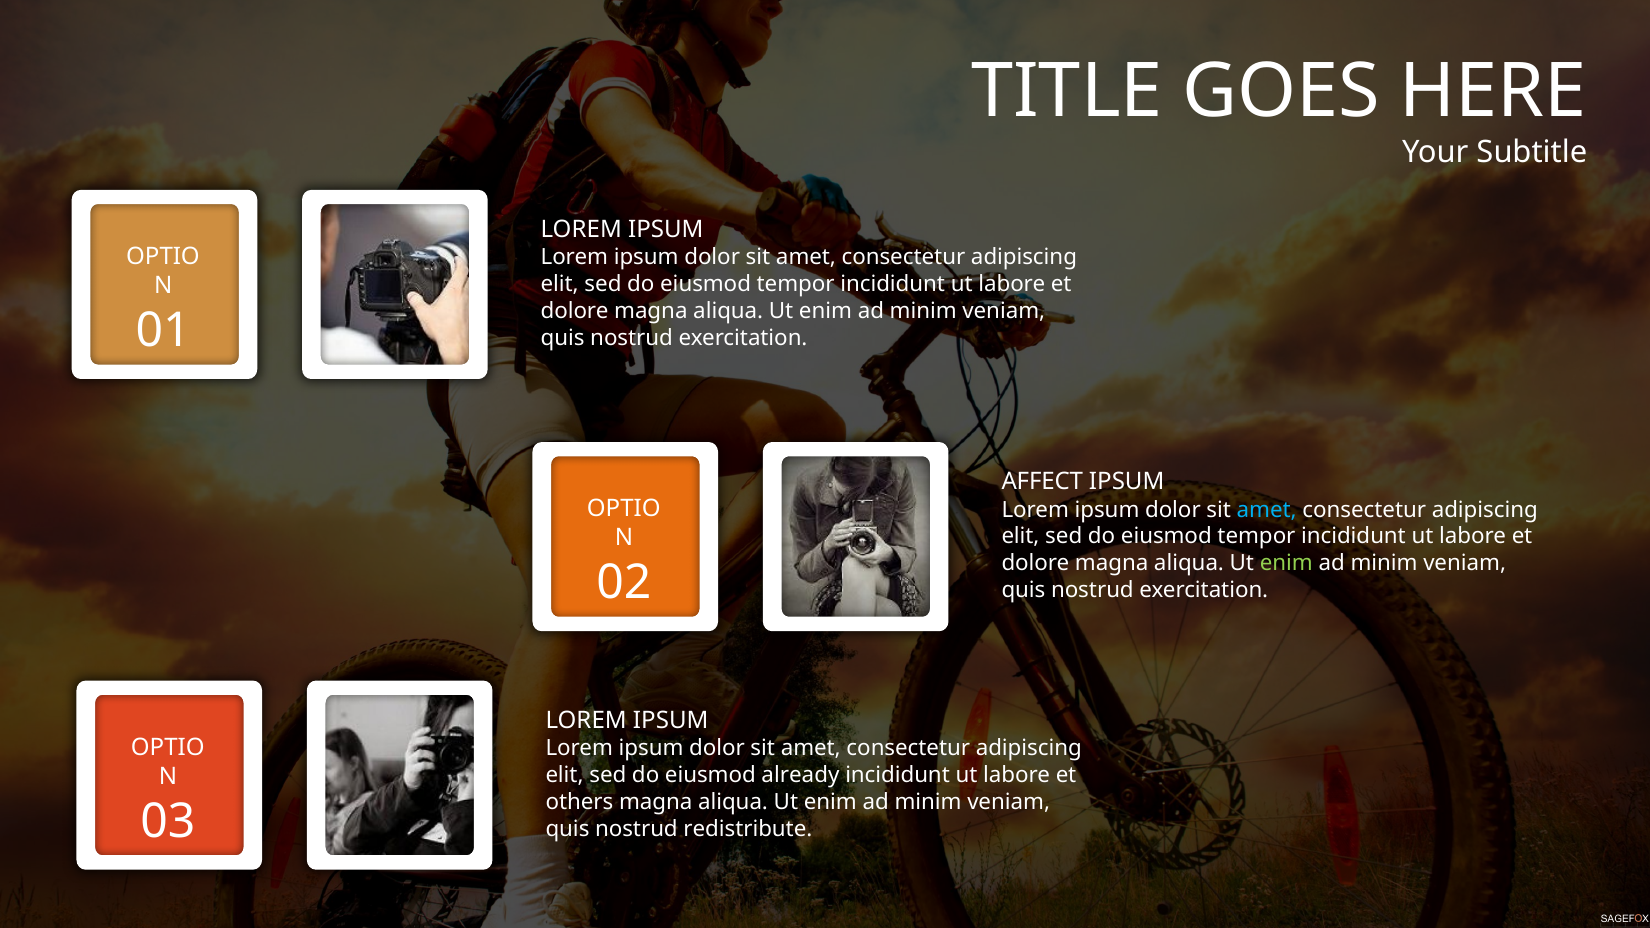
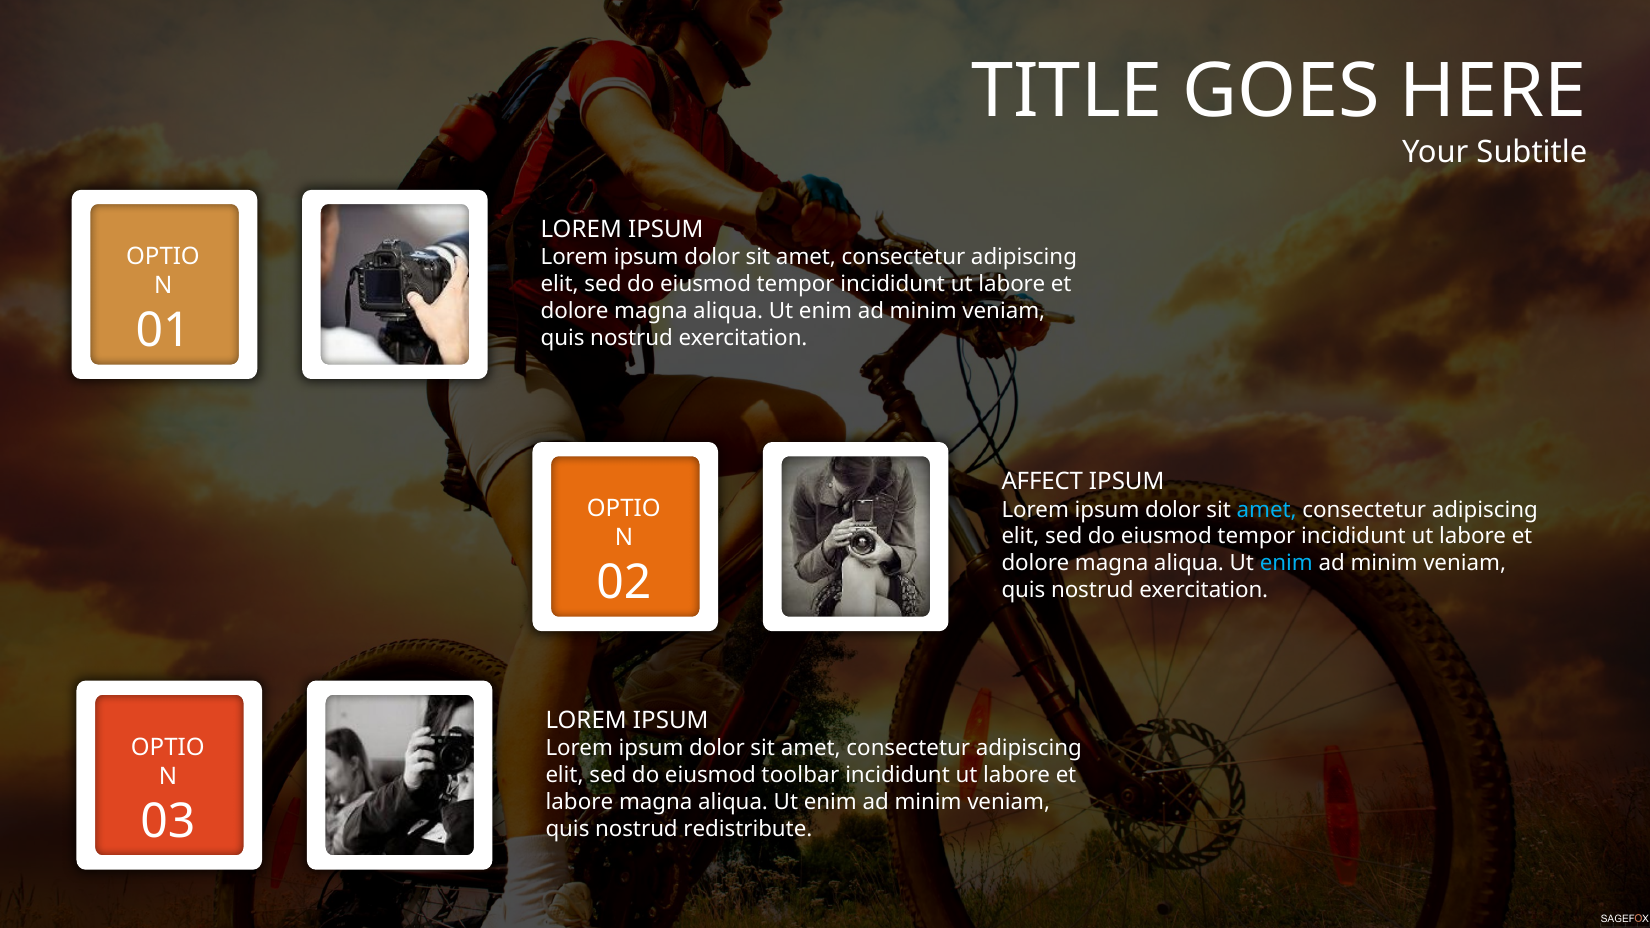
enim at (1286, 563) colour: light green -> light blue
already: already -> toolbar
others at (579, 802): others -> labore
